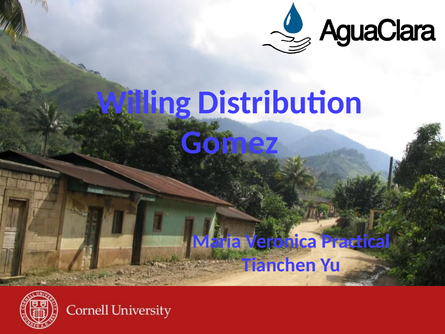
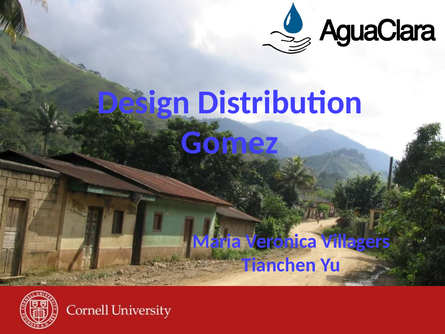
Willing: Willing -> Design
Practical: Practical -> Villagers
